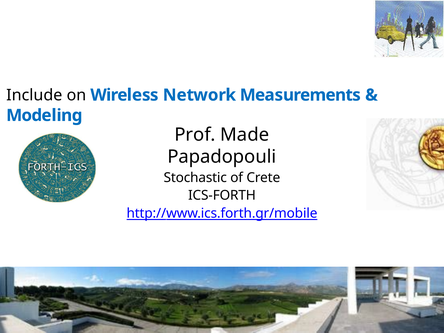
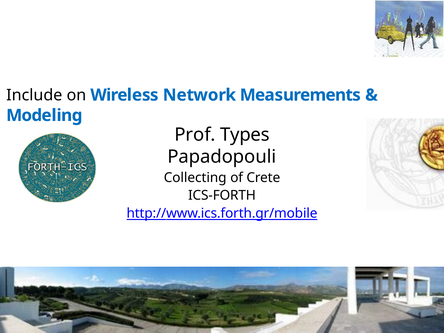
Made: Made -> Types
Stochastic: Stochastic -> Collecting
